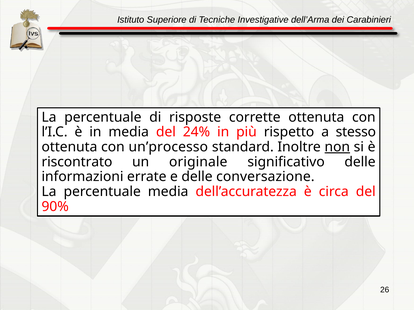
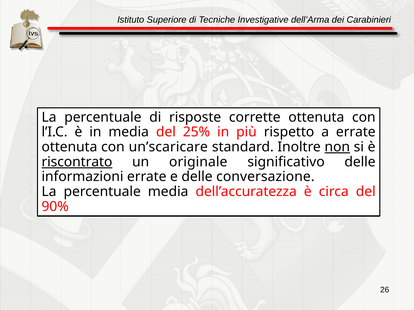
24%: 24% -> 25%
a stesso: stesso -> errate
un’processo: un’processo -> un’scaricare
riscontrato underline: none -> present
